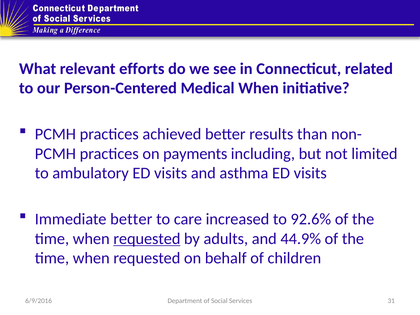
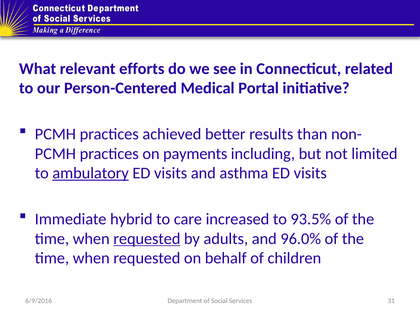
Medical When: When -> Portal
ambulatory underline: none -> present
Immediate better: better -> hybrid
92.6%: 92.6% -> 93.5%
44.9%: 44.9% -> 96.0%
